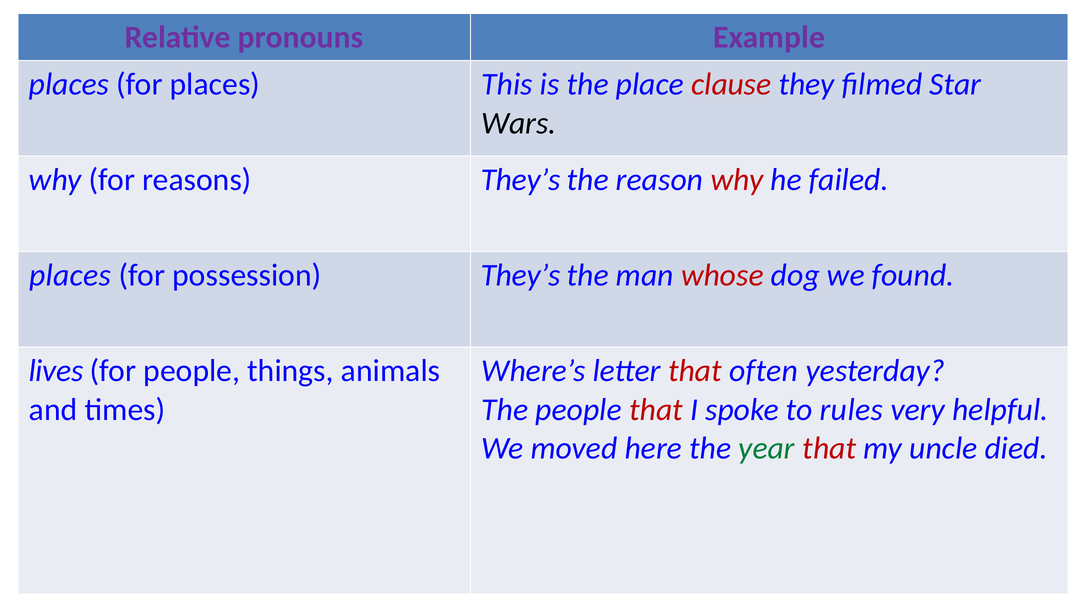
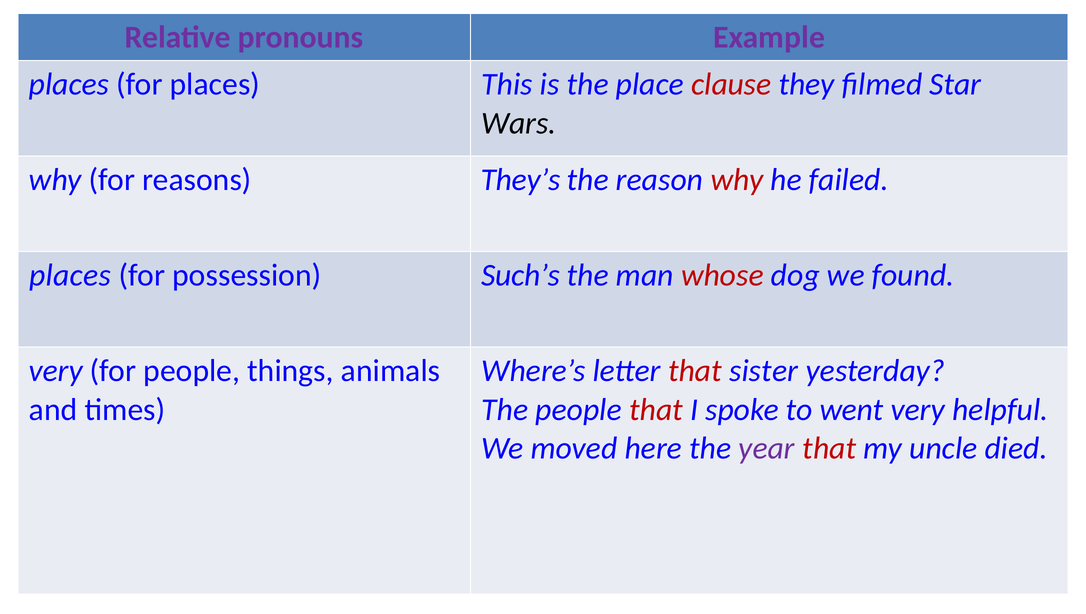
possession They’s: They’s -> Such’s
lives at (56, 371): lives -> very
often: often -> sister
rules: rules -> went
year colour: green -> purple
